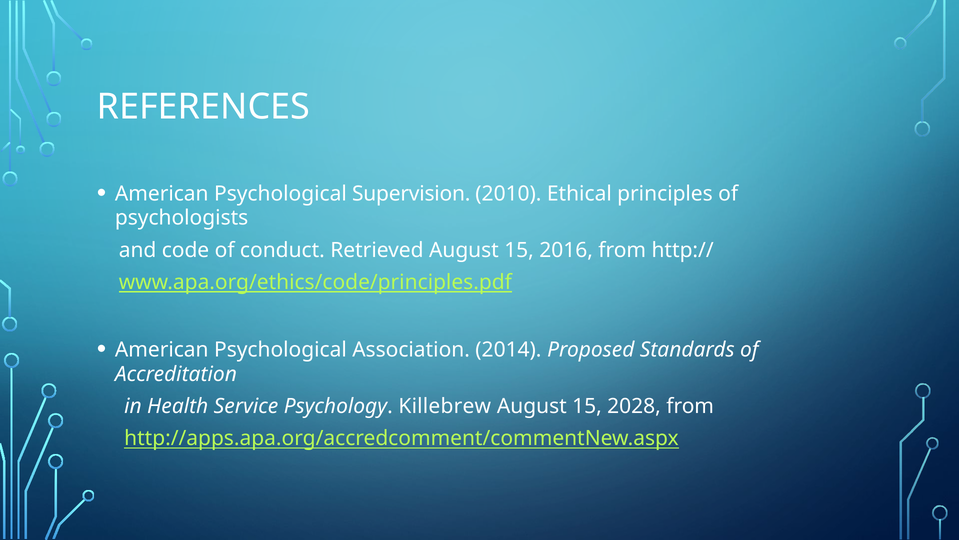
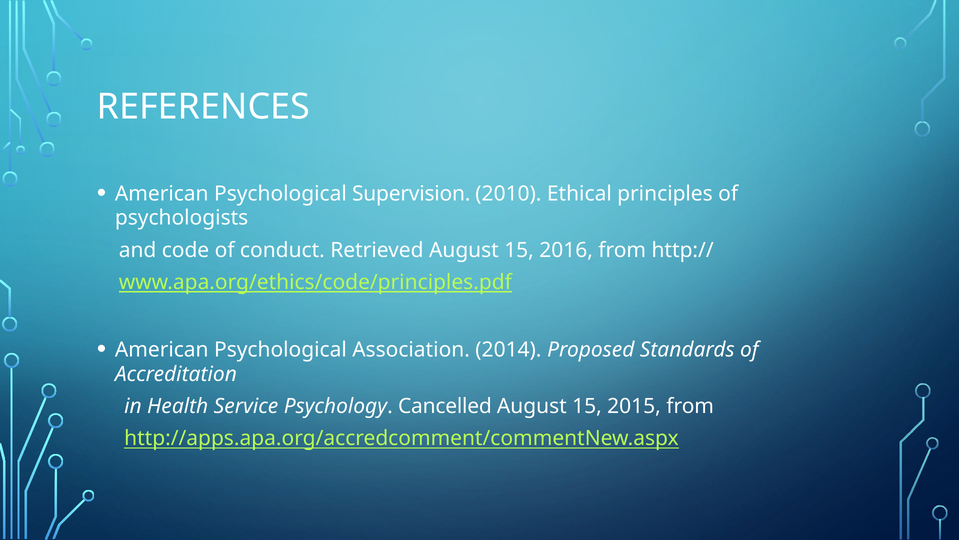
Killebrew: Killebrew -> Cancelled
2028: 2028 -> 2015
